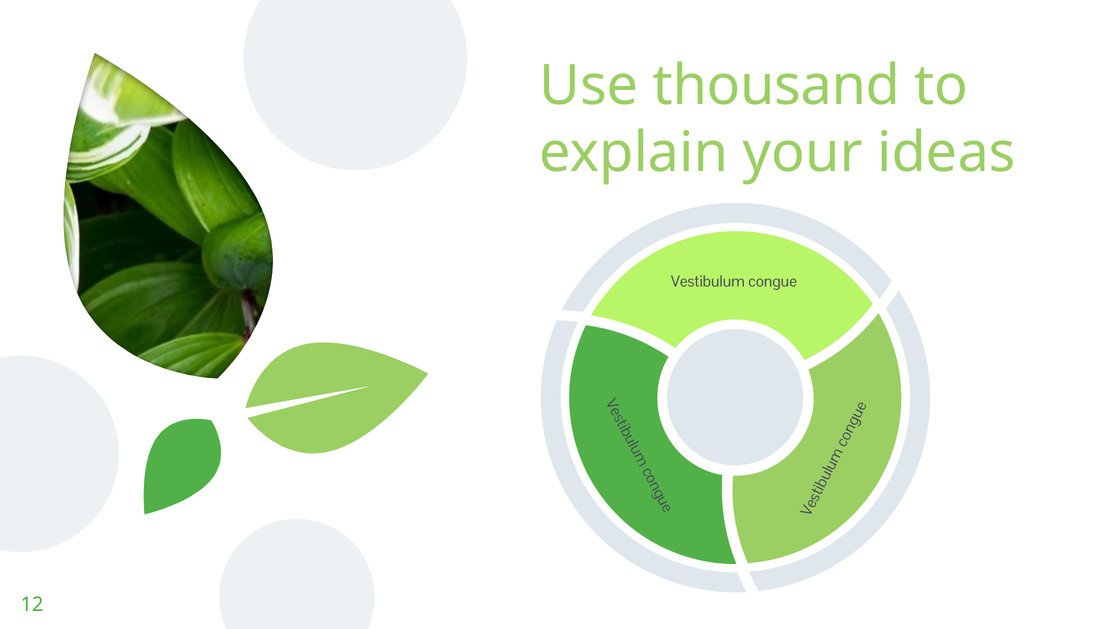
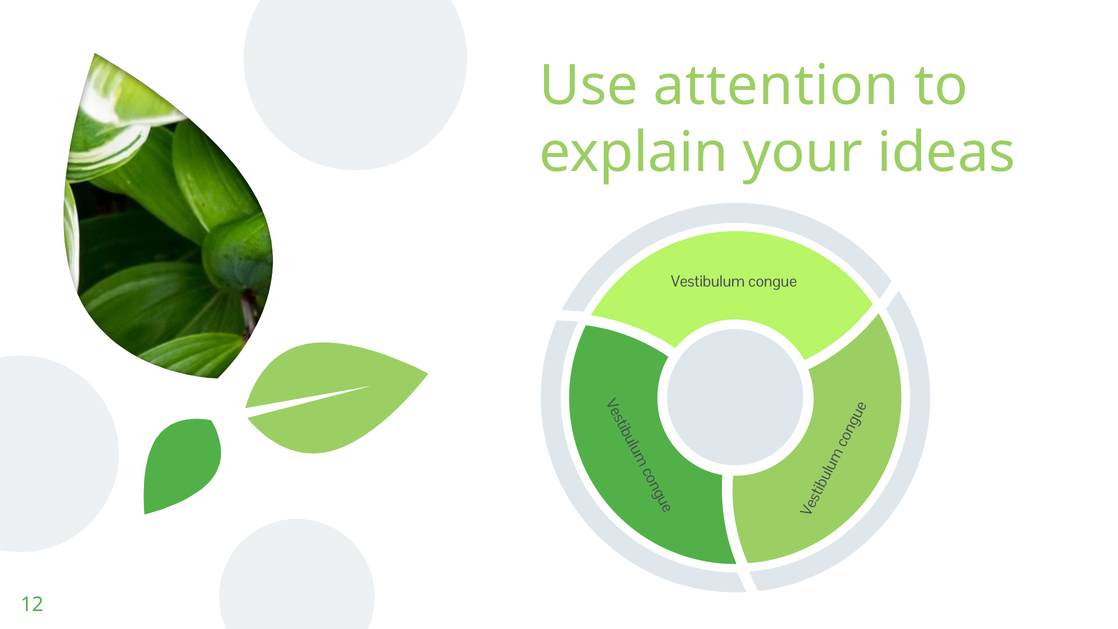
thousand: thousand -> attention
